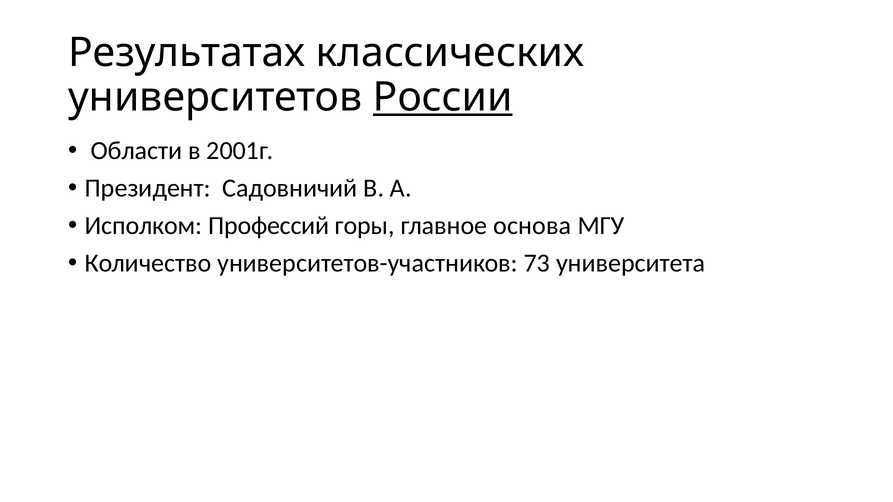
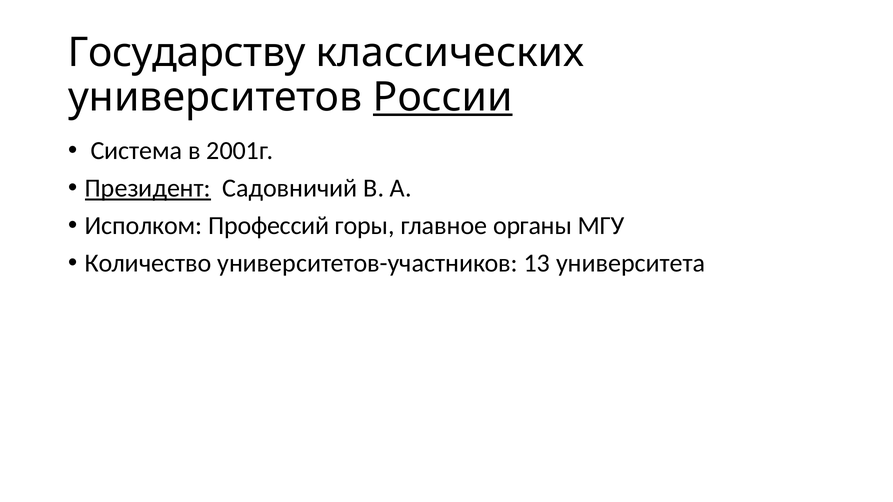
Результатах: Результатах -> Государству
Области: Области -> Система
Президент underline: none -> present
основа: основа -> органы
73: 73 -> 13
